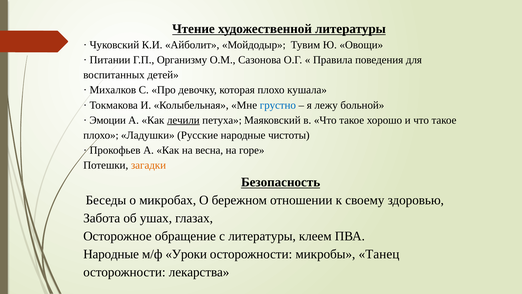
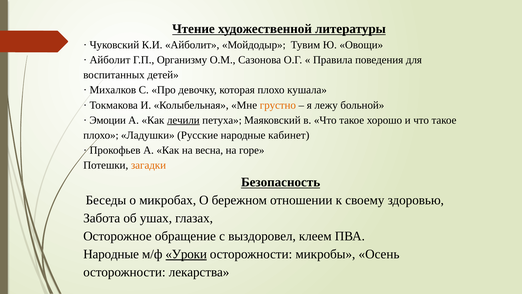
Питании at (110, 60): Питании -> Айболит
грустно colour: blue -> orange
чистоты: чистоты -> кабинет
с литературы: литературы -> выздоровел
Уроки underline: none -> present
Танец: Танец -> Осень
